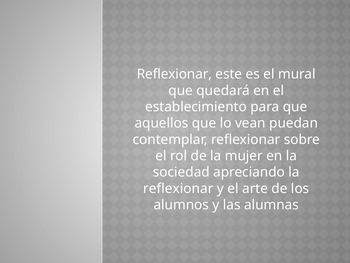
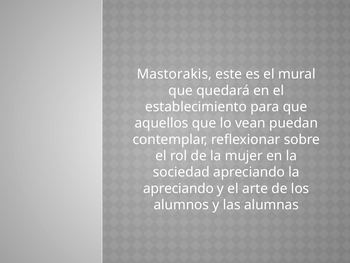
Reflexionar at (174, 74): Reflexionar -> Mastorakis
reflexionar at (178, 188): reflexionar -> apreciando
